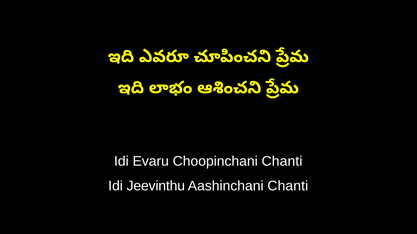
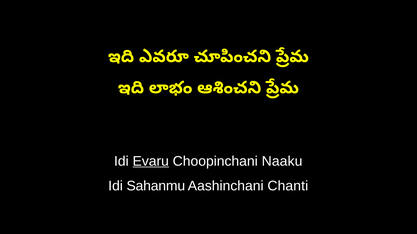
Evaru underline: none -> present
Choopinchani Chanti: Chanti -> Naaku
Jeevinthu: Jeevinthu -> Sahanmu
